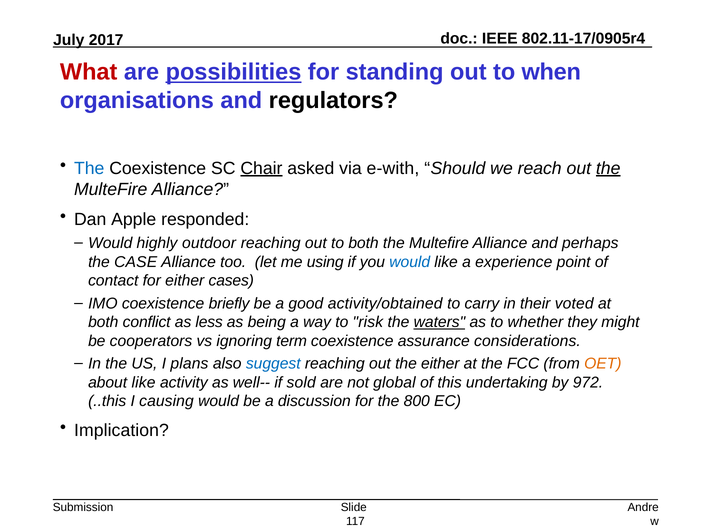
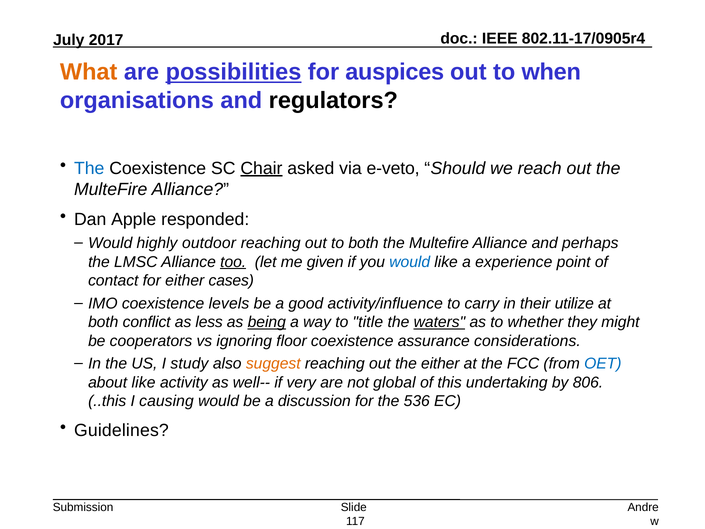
What colour: red -> orange
standing: standing -> auspices
e-with: e-with -> e-veto
the at (608, 168) underline: present -> none
CASE: CASE -> LMSC
too underline: none -> present
using: using -> given
briefly: briefly -> levels
activity/obtained: activity/obtained -> activity/influence
voted: voted -> utilize
being underline: none -> present
risk: risk -> title
term: term -> floor
plans: plans -> study
suggest colour: blue -> orange
OET colour: orange -> blue
sold: sold -> very
972: 972 -> 806
800: 800 -> 536
Implication: Implication -> Guidelines
